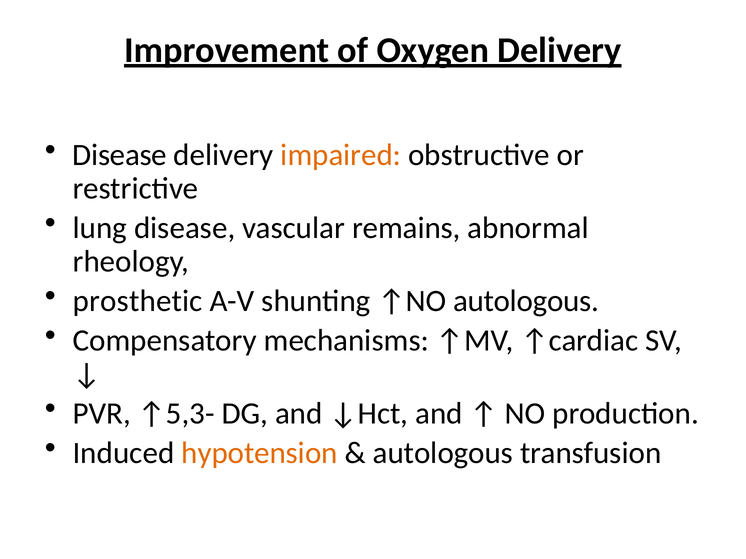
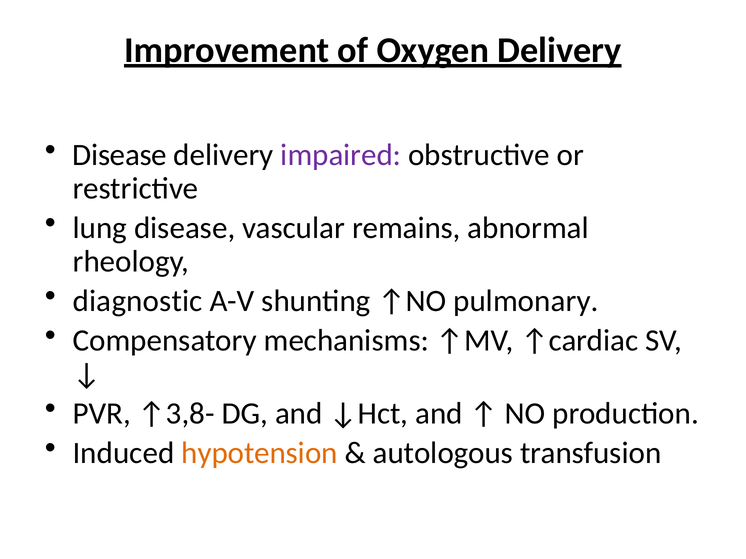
impaired colour: orange -> purple
prosthetic: prosthetic -> diagnostic
↑NO autologous: autologous -> pulmonary
↑5,3-: ↑5,3- -> ↑3,8-
